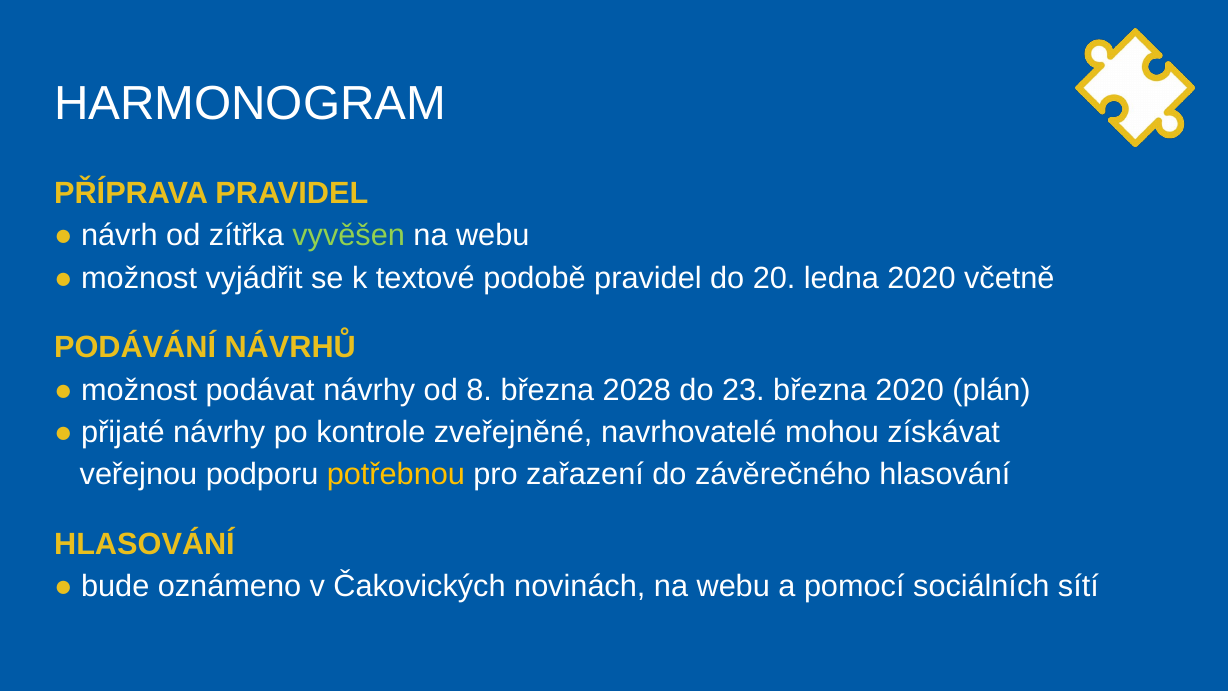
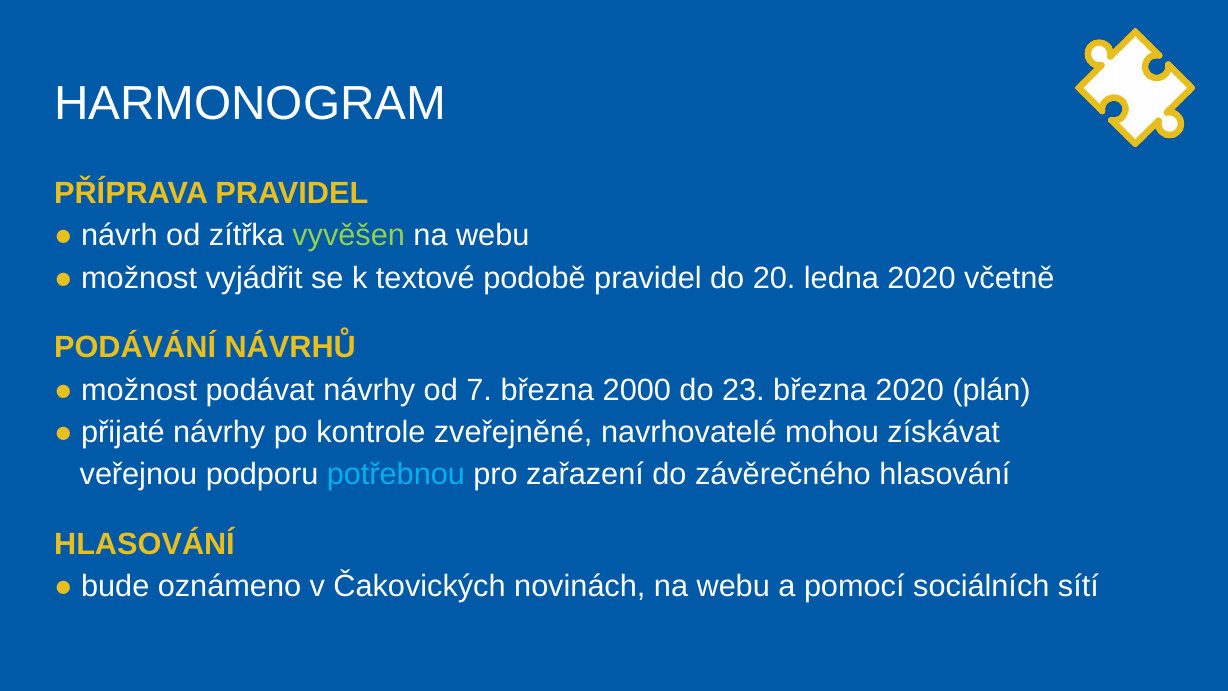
8: 8 -> 7
2028: 2028 -> 2000
potřebnou colour: yellow -> light blue
